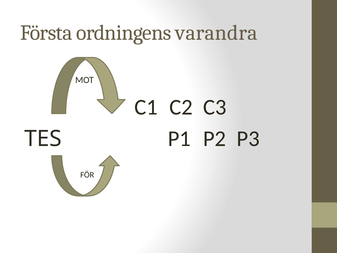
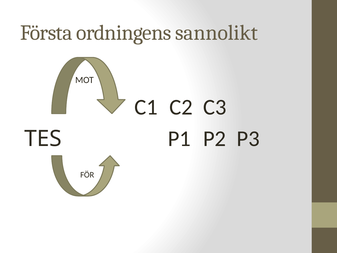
varandra: varandra -> sannolikt
